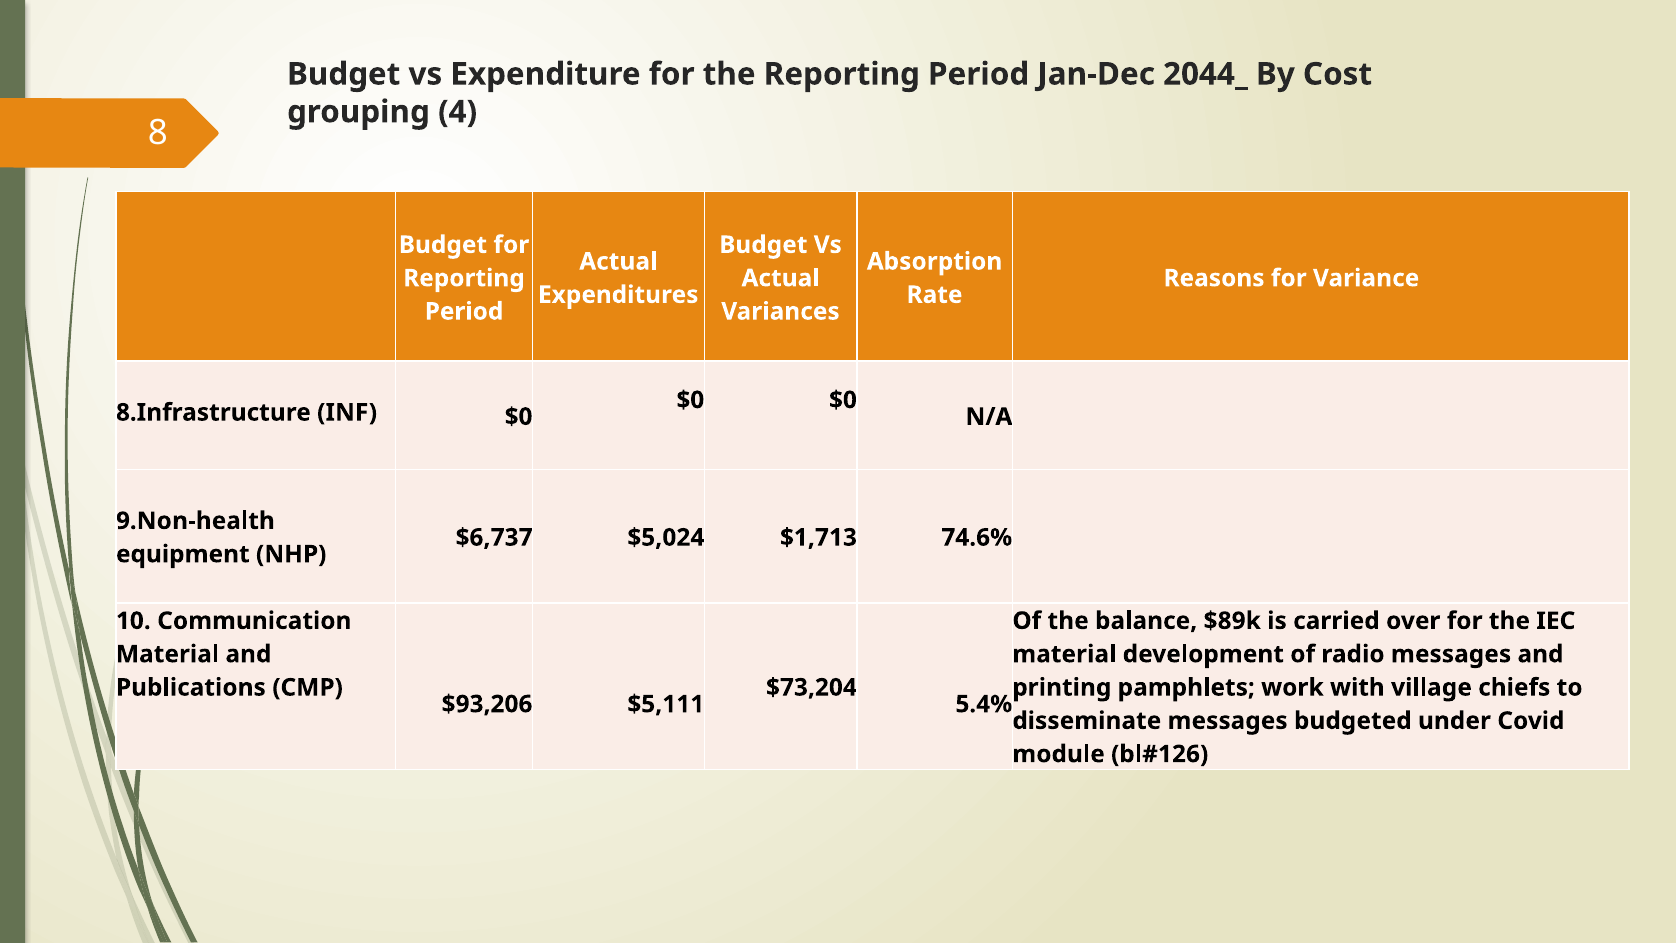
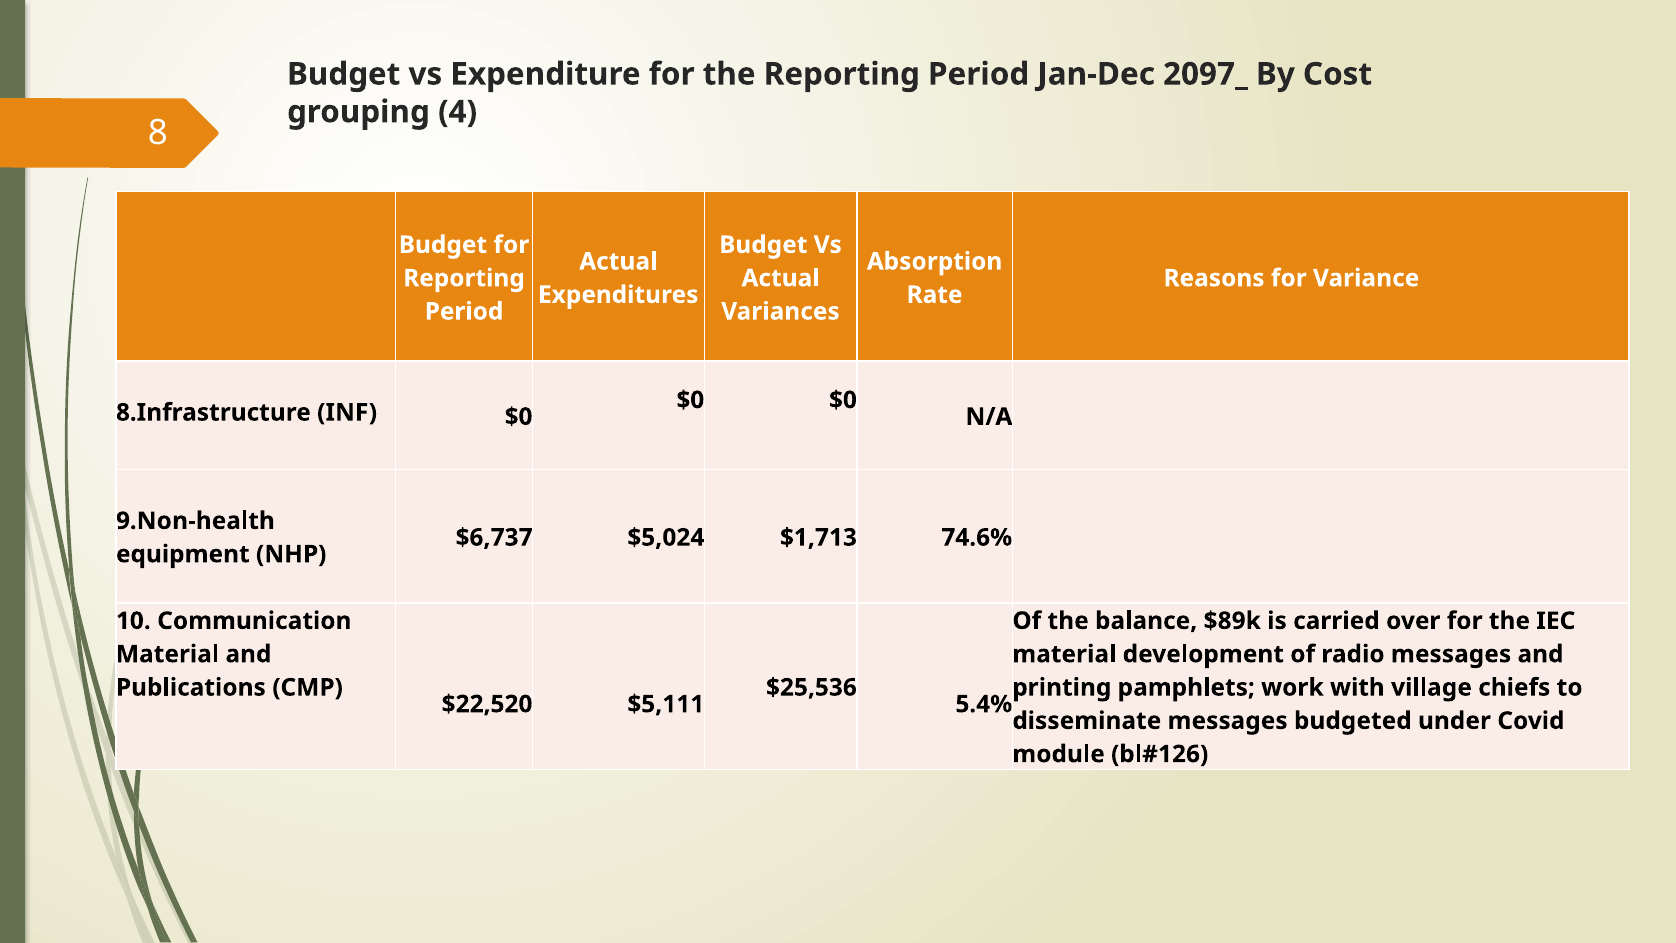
2044_: 2044_ -> 2097_
$73,204: $73,204 -> $25,536
$93,206: $93,206 -> $22,520
